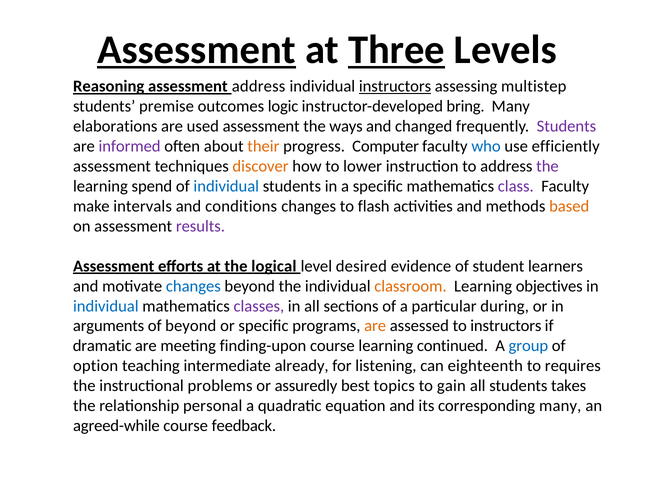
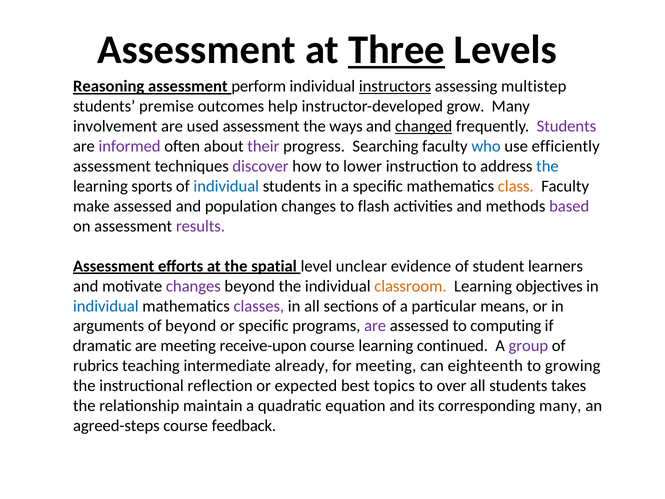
Assessment at (196, 50) underline: present -> none
assessment address: address -> perform
logic: logic -> help
bring: bring -> grow
elaborations: elaborations -> involvement
changed underline: none -> present
their colour: orange -> purple
Computer: Computer -> Searching
discover colour: orange -> purple
the at (547, 166) colour: purple -> blue
spend: spend -> sports
class colour: purple -> orange
make intervals: intervals -> assessed
conditions: conditions -> population
based colour: orange -> purple
logical: logical -> spatial
desired: desired -> unclear
changes at (193, 286) colour: blue -> purple
during: during -> means
are at (375, 326) colour: orange -> purple
to instructors: instructors -> computing
finding-upon: finding-upon -> receive-upon
group colour: blue -> purple
option: option -> rubrics
for listening: listening -> meeting
requires: requires -> growing
problems: problems -> reflection
assuredly: assuredly -> expected
gain: gain -> over
personal: personal -> maintain
agreed-while: agreed-while -> agreed-steps
